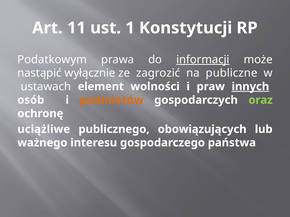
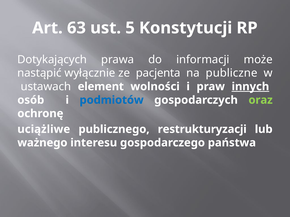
11: 11 -> 63
1: 1 -> 5
Podatkowym: Podatkowym -> Dotykających
informacji underline: present -> none
zagrozić: zagrozić -> pacjenta
podmiotów colour: orange -> blue
obowiązujących: obowiązujących -> restrukturyzacji
